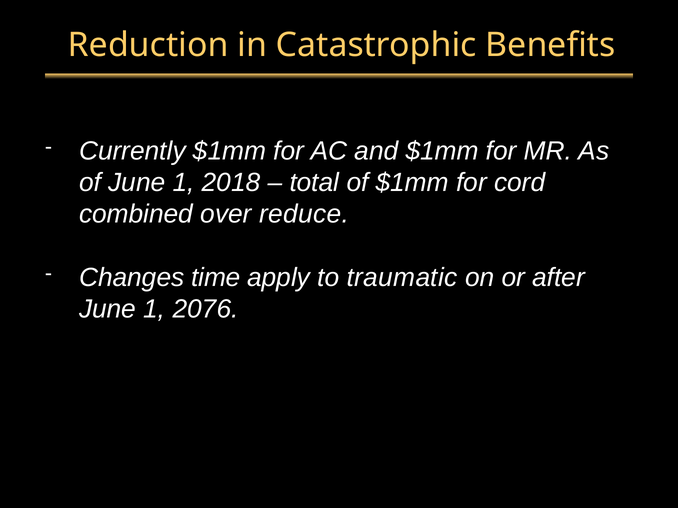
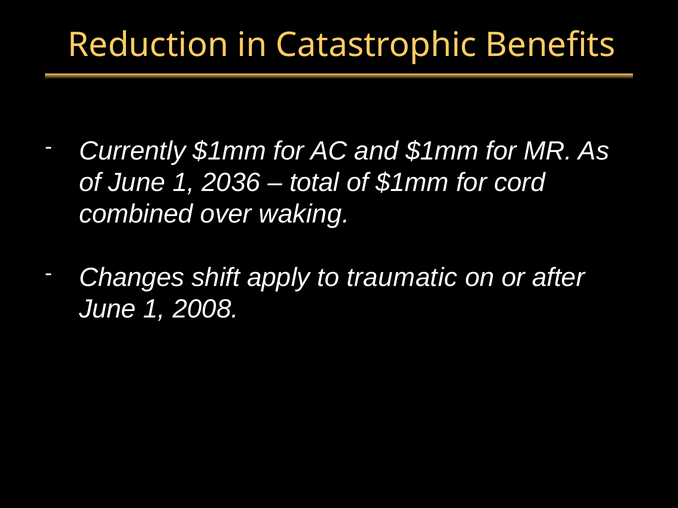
2018: 2018 -> 2036
reduce: reduce -> waking
time: time -> shift
2076: 2076 -> 2008
